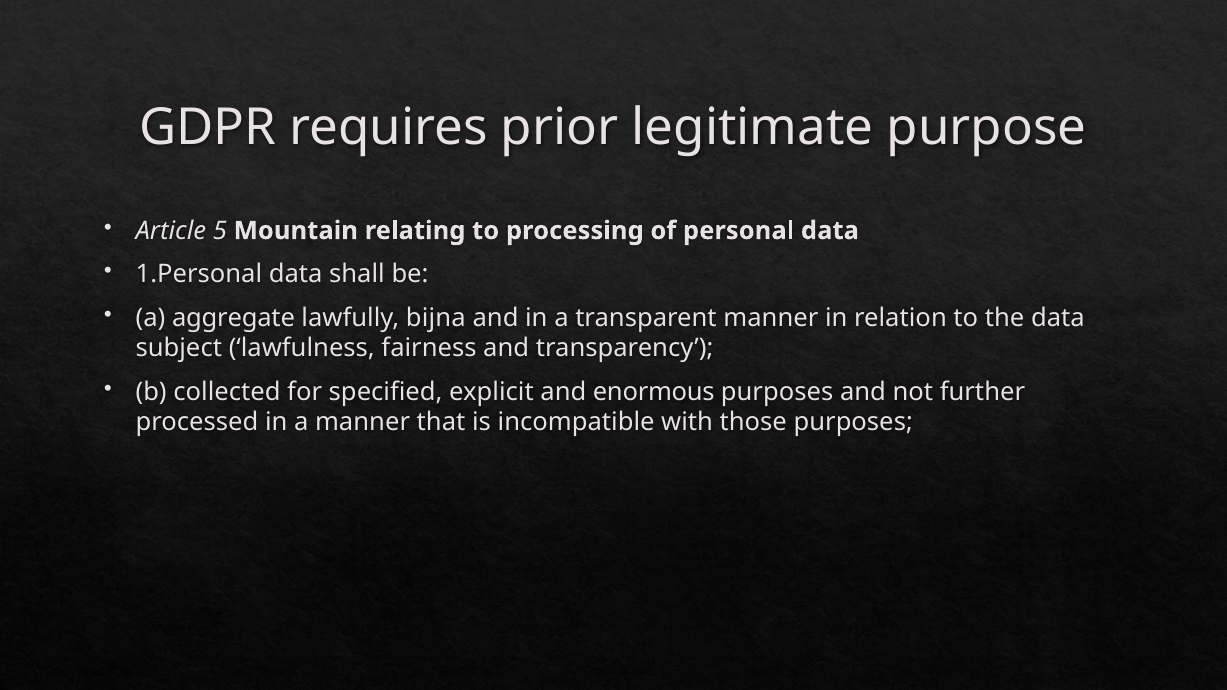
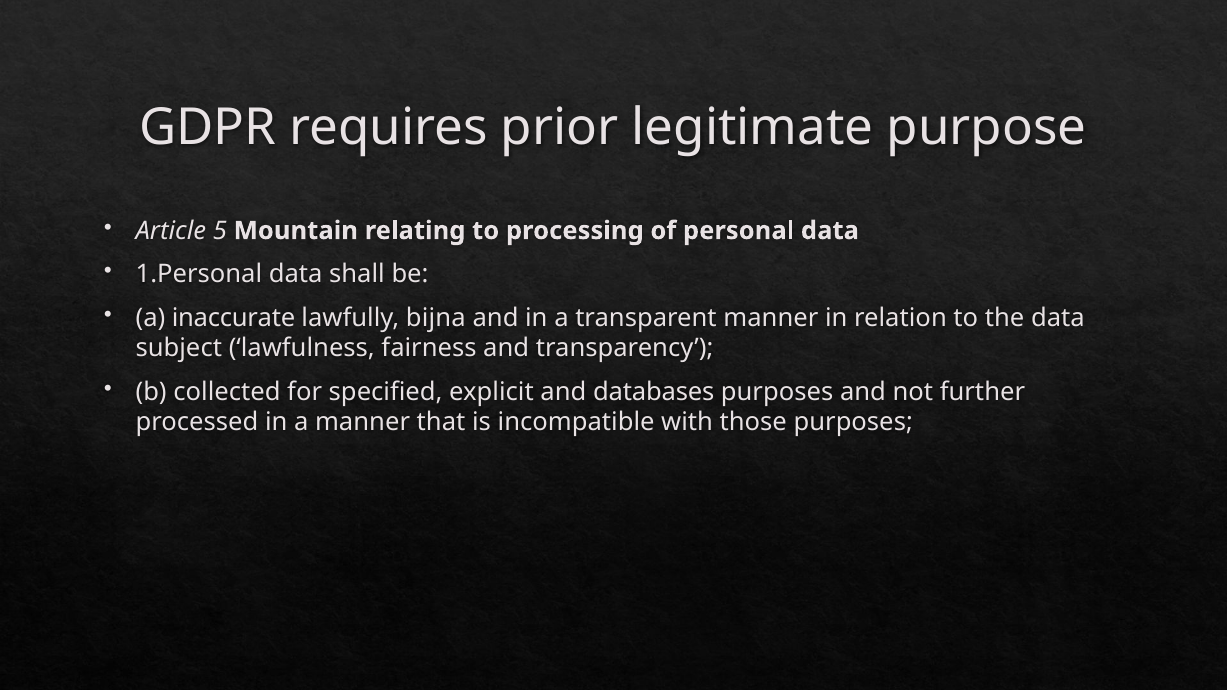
aggregate: aggregate -> inaccurate
enormous: enormous -> databases
